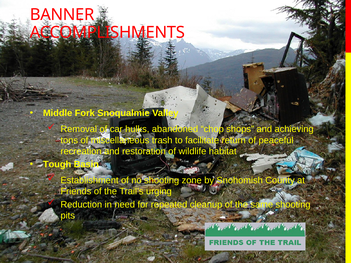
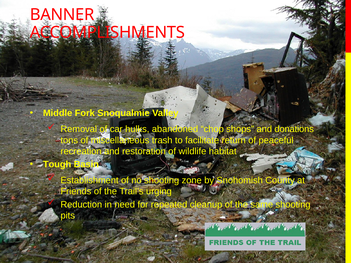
achieving: achieving -> donations
